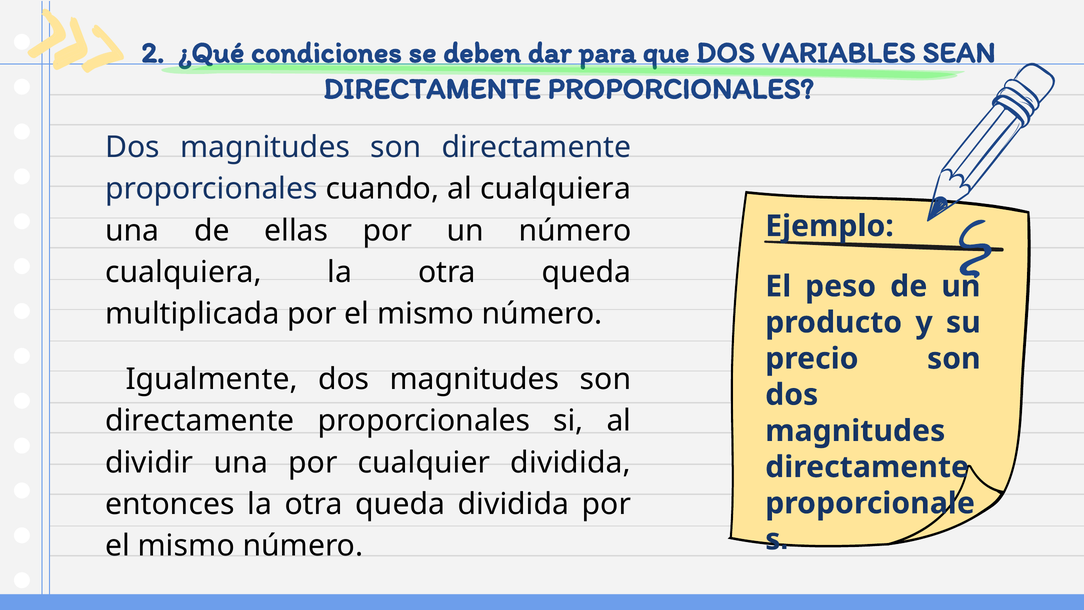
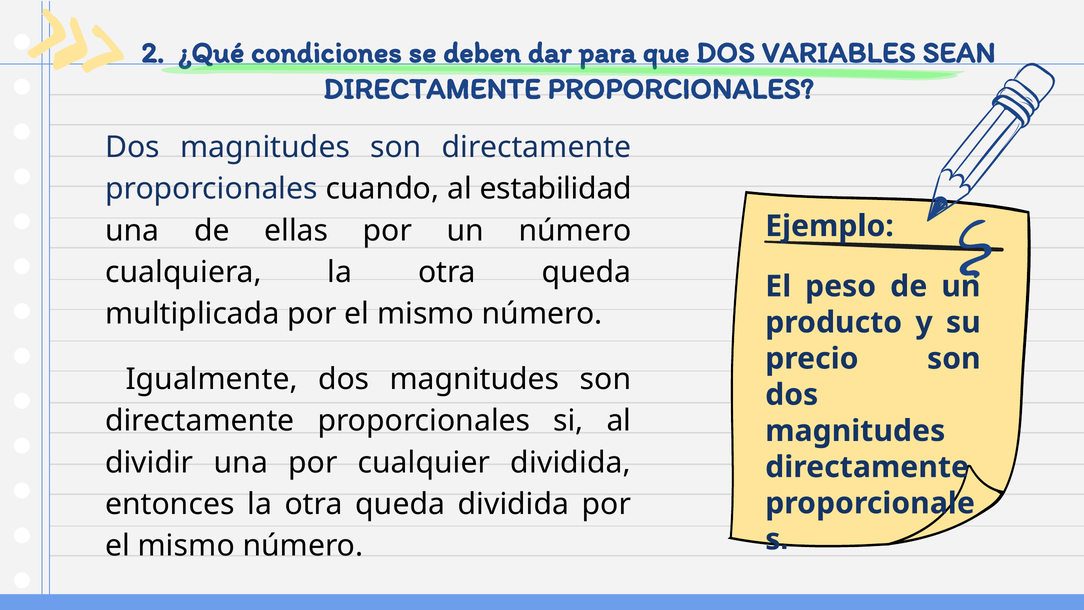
al cualquiera: cualquiera -> estabilidad
